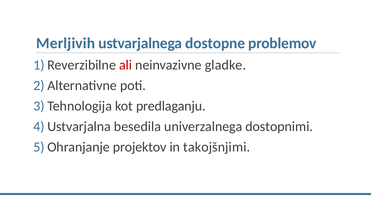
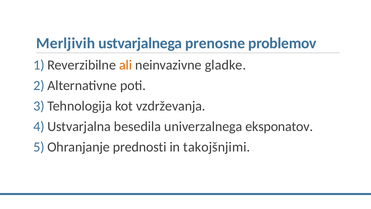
dostopne: dostopne -> prenosne
ali colour: red -> orange
predlaganju: predlaganju -> vzdrževanja
dostopnimi: dostopnimi -> eksponatov
projektov: projektov -> prednosti
